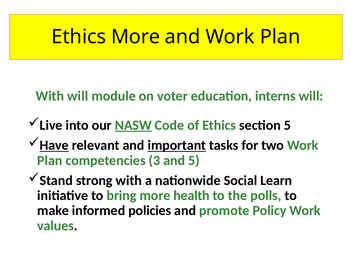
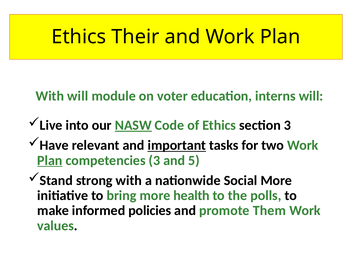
Ethics More: More -> Their
section 5: 5 -> 3
Have underline: present -> none
Plan at (50, 161) underline: none -> present
Social Learn: Learn -> More
Policy: Policy -> Them
